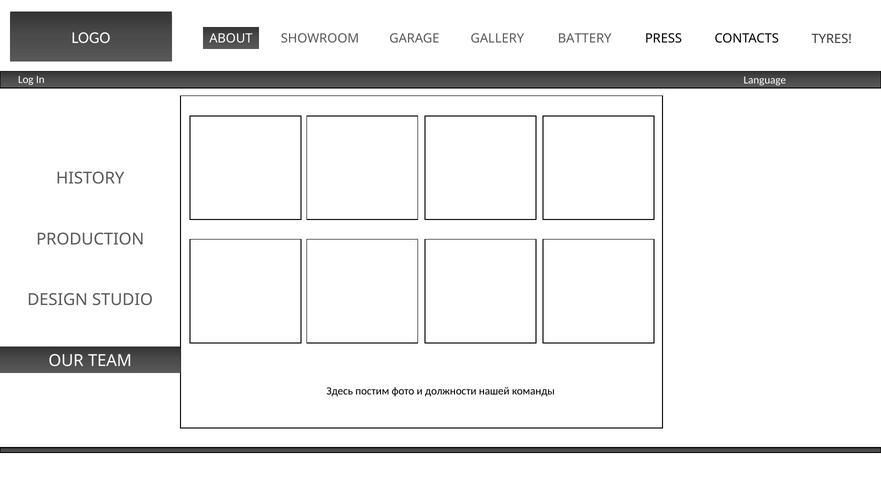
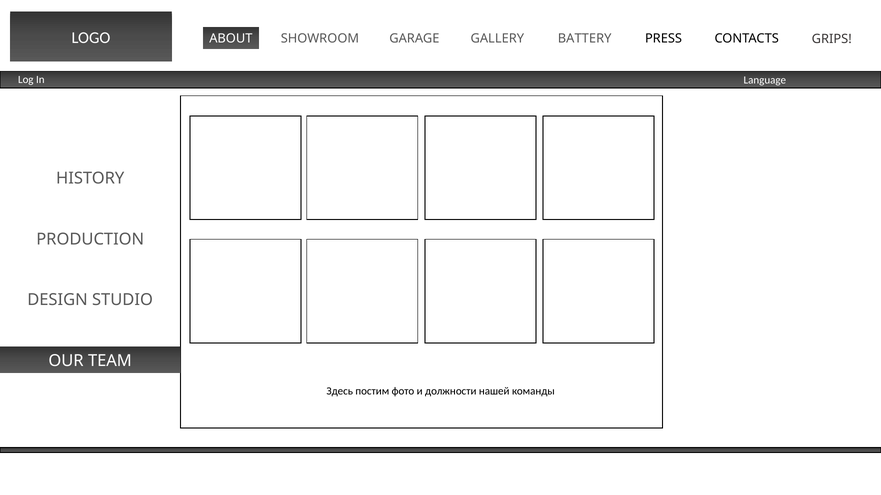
TYRES: TYRES -> GRIPS
